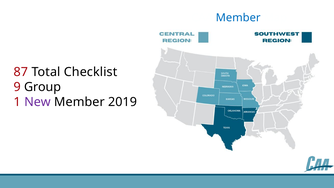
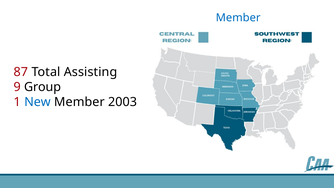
Checklist: Checklist -> Assisting
New colour: purple -> blue
2019: 2019 -> 2003
